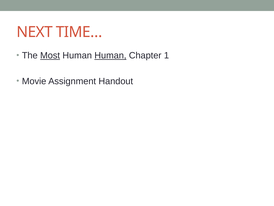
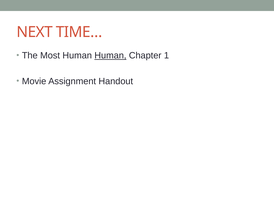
Most underline: present -> none
